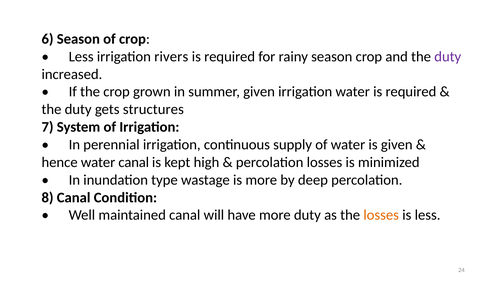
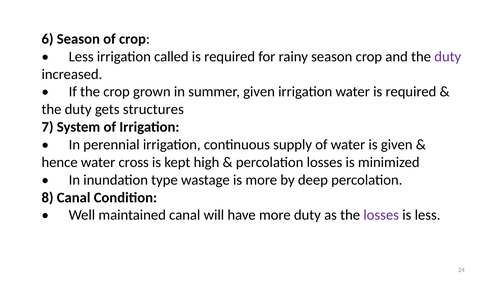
rivers: rivers -> called
water canal: canal -> cross
losses at (381, 215) colour: orange -> purple
